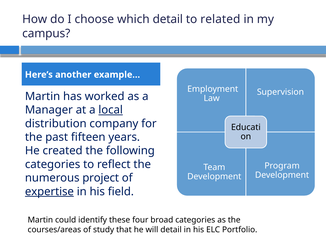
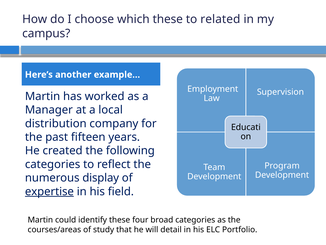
which detail: detail -> these
local underline: present -> none
project: project -> display
